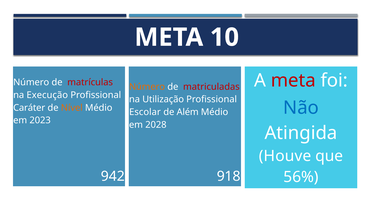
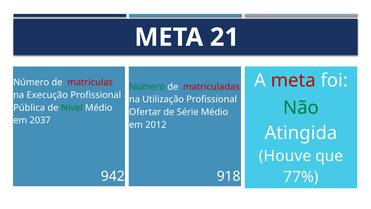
10: 10 -> 21
Número at (147, 87) colour: orange -> green
Não colour: blue -> green
Caráter: Caráter -> Pública
Nível colour: orange -> green
Escolar: Escolar -> Ofertar
Além: Além -> Série
2023: 2023 -> 2037
2028: 2028 -> 2012
56%: 56% -> 77%
